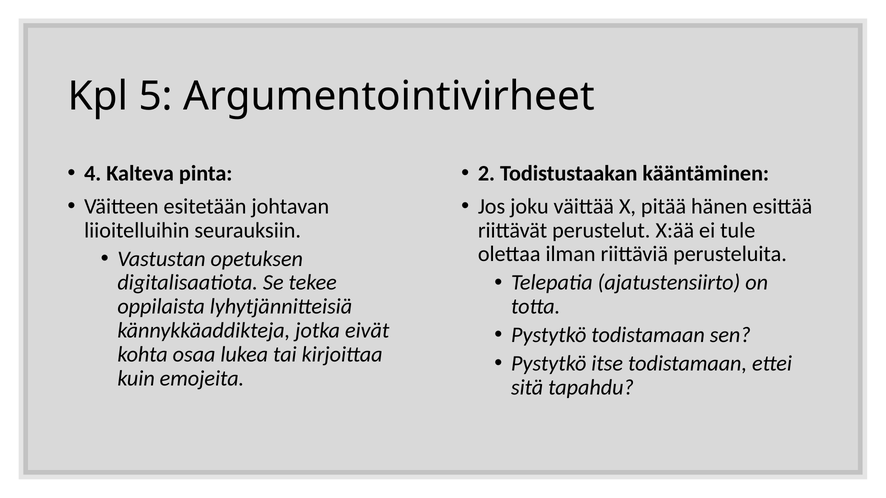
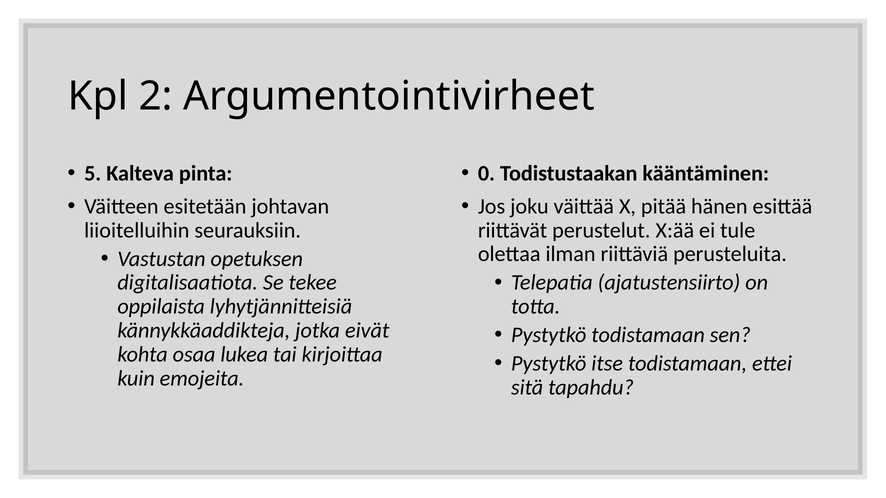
5: 5 -> 2
4: 4 -> 5
2: 2 -> 0
